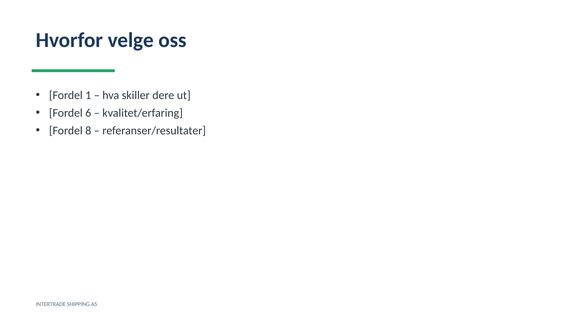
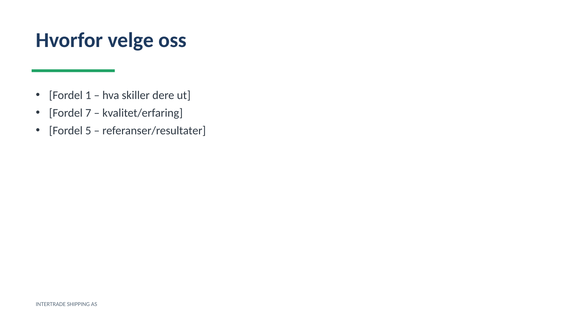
6: 6 -> 7
8: 8 -> 5
